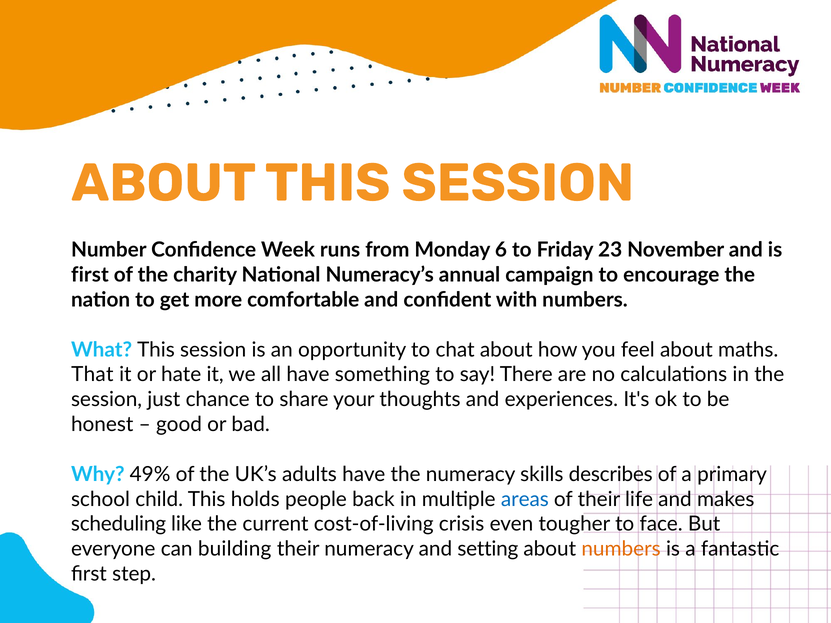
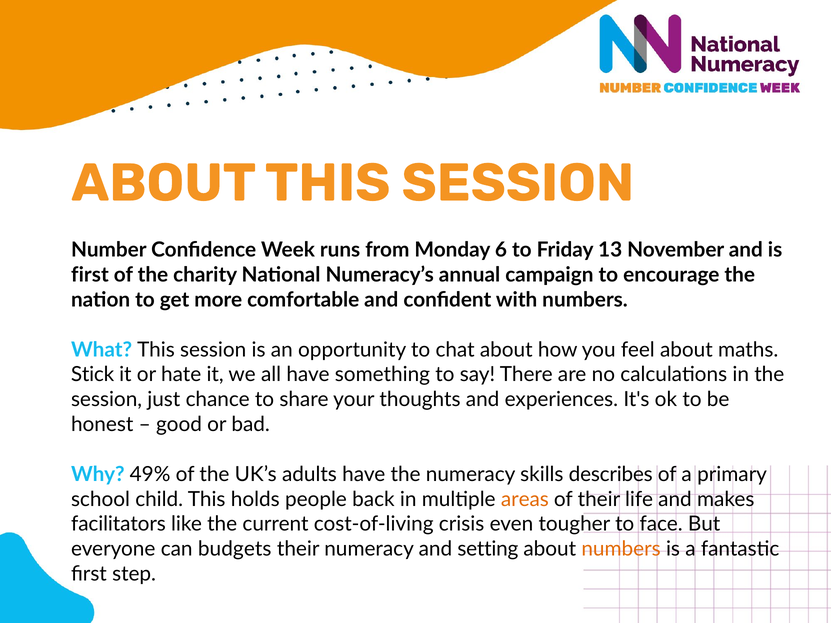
23: 23 -> 13
That: That -> Stick
areas colour: blue -> orange
scheduling: scheduling -> facilitators
building: building -> budgets
